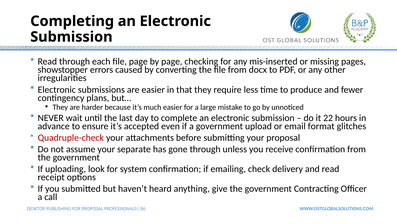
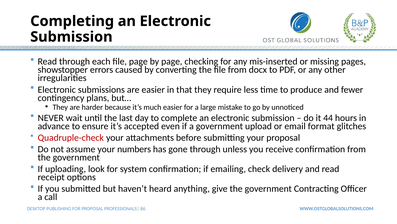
22: 22 -> 44
separate: separate -> numbers
